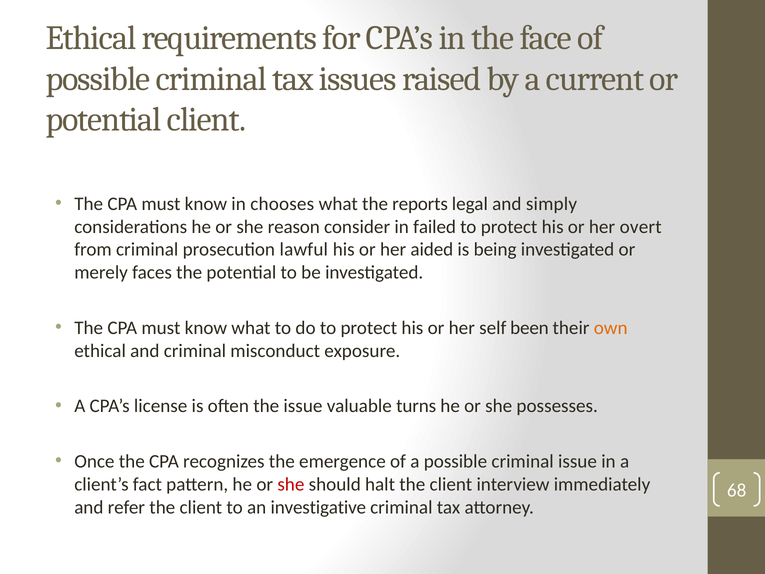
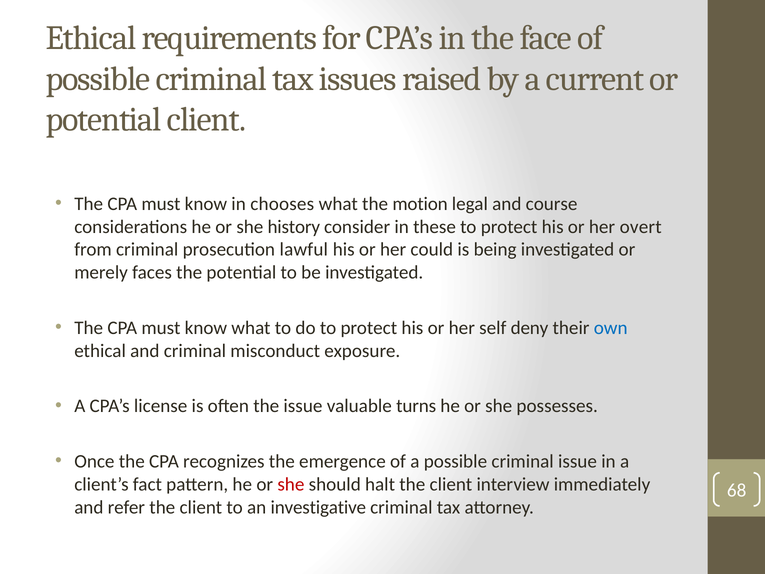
reports: reports -> motion
simply: simply -> course
reason: reason -> history
failed: failed -> these
aided: aided -> could
been: been -> deny
own colour: orange -> blue
